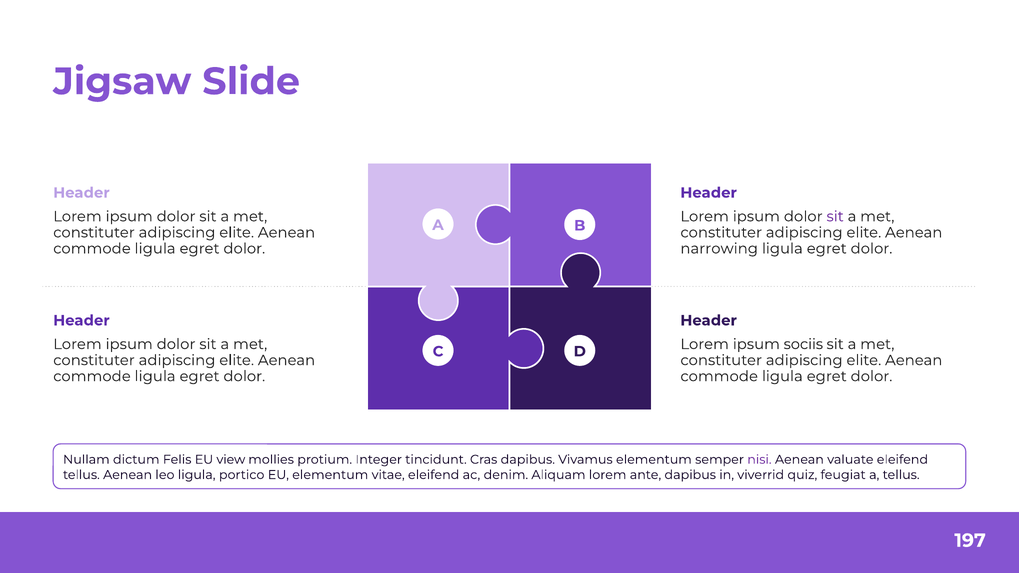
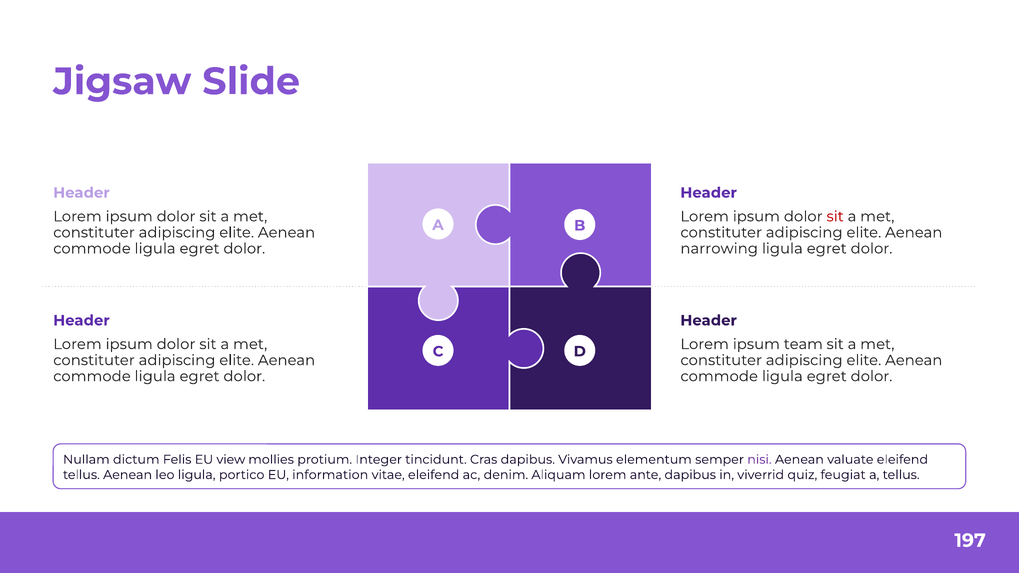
sit at (835, 217) colour: purple -> red
sociis: sociis -> team
EU elementum: elementum -> information
